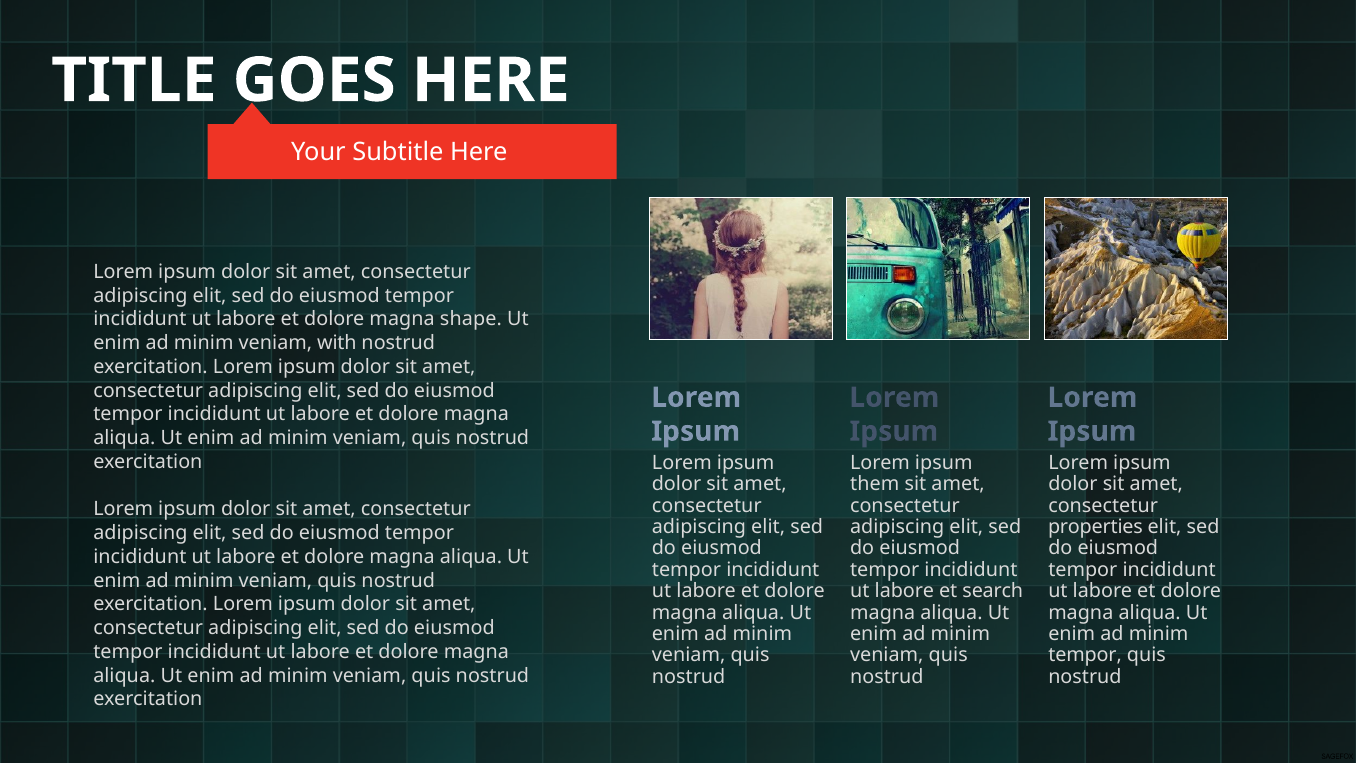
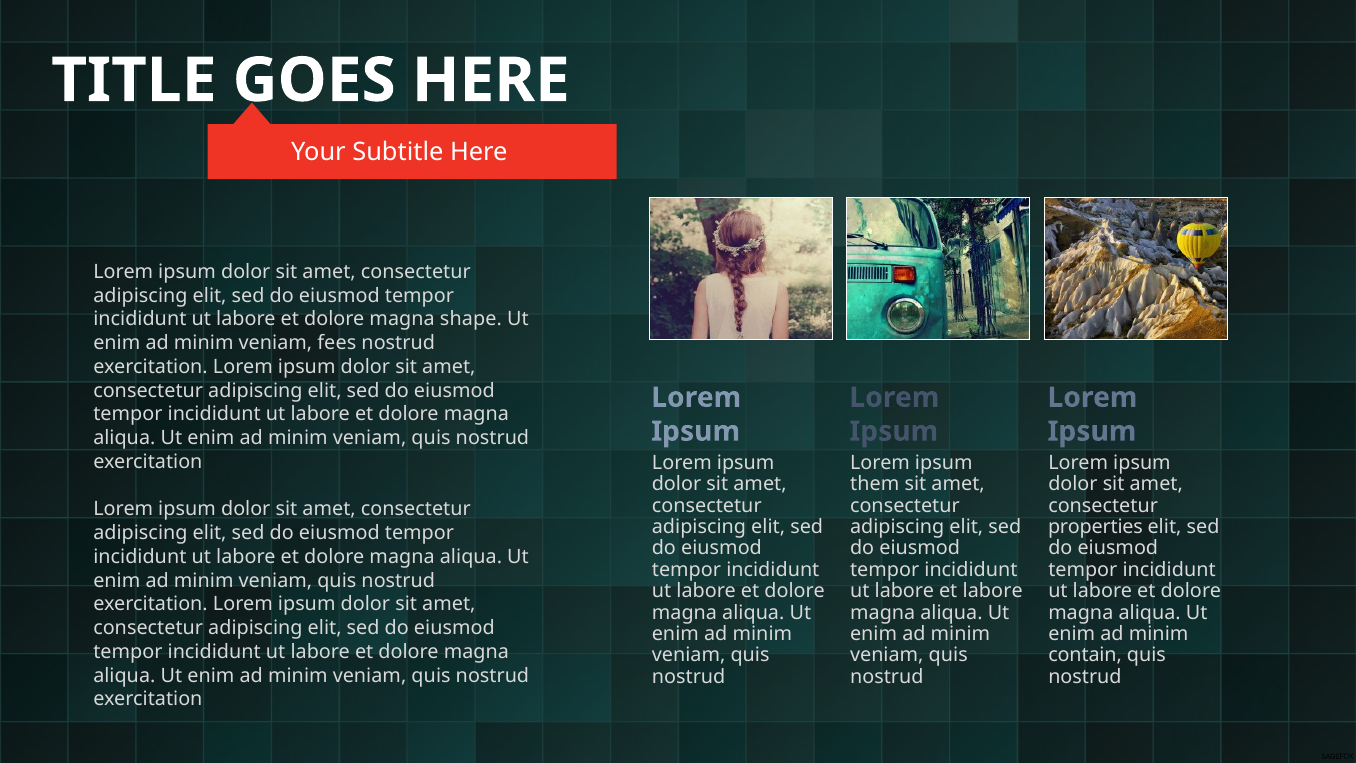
with: with -> fees
et search: search -> labore
tempor at (1085, 655): tempor -> contain
